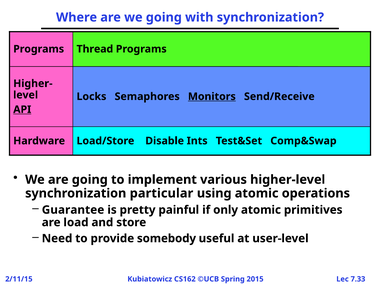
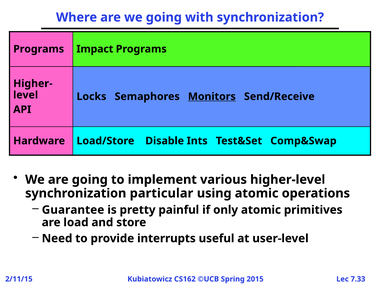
Thread: Thread -> Impact
API underline: present -> none
somebody: somebody -> interrupts
